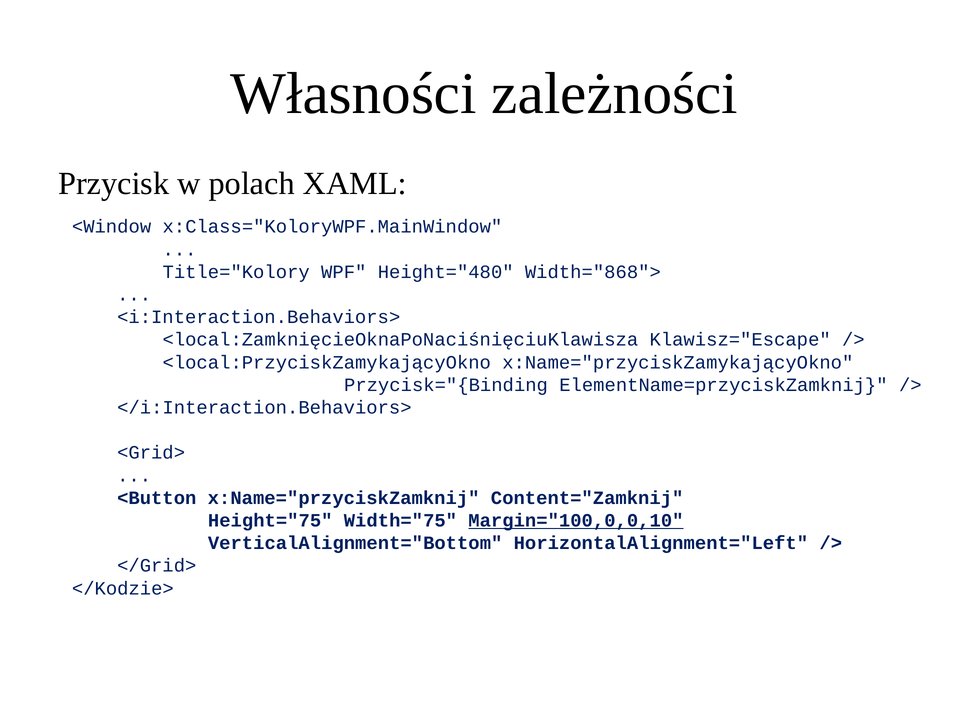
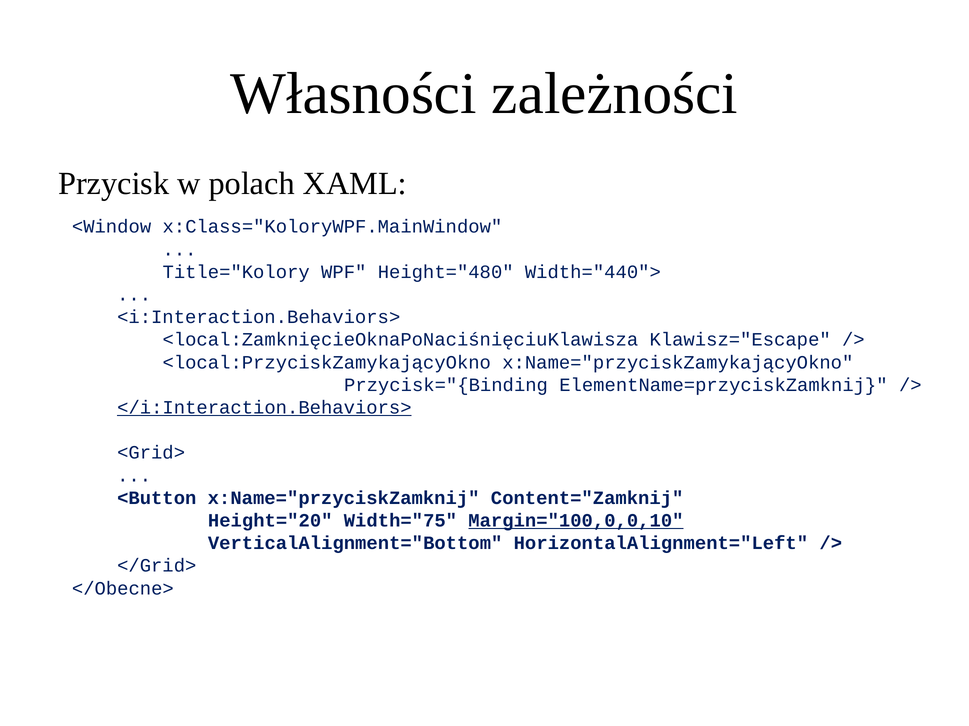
Width="868">: Width="868"> -> Width="440">
</i:Interaction.Behaviors> underline: none -> present
Height="75: Height="75 -> Height="20
</Kodzie>: </Kodzie> -> </Obecne>
